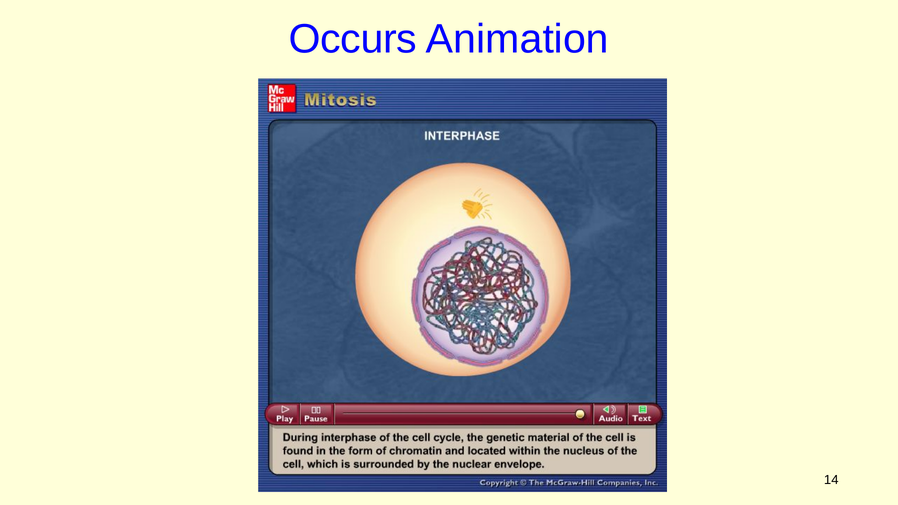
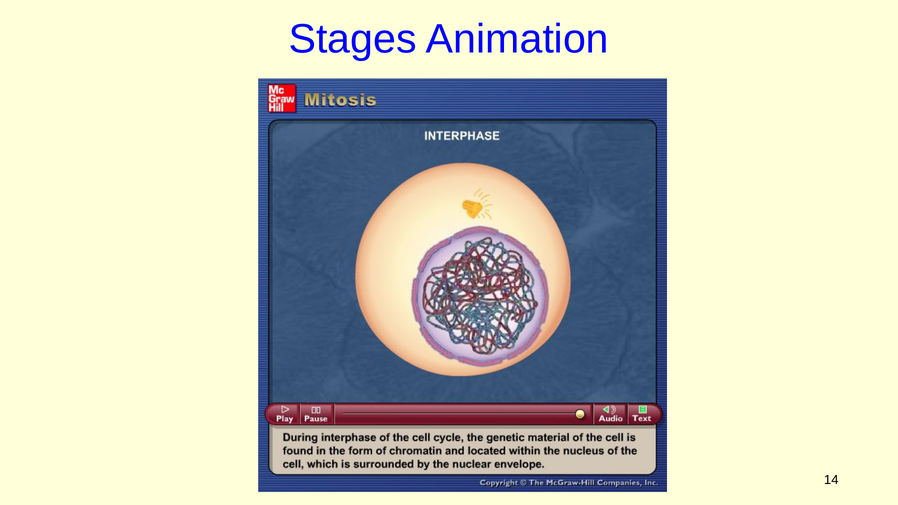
Occurs: Occurs -> Stages
